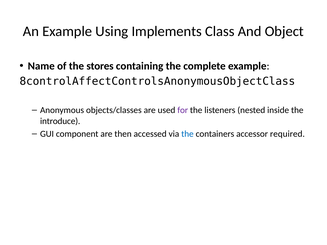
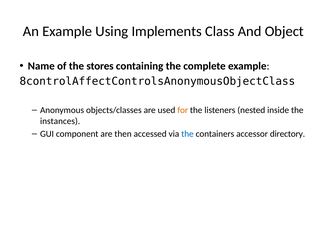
for colour: purple -> orange
introduce: introduce -> instances
required: required -> directory
